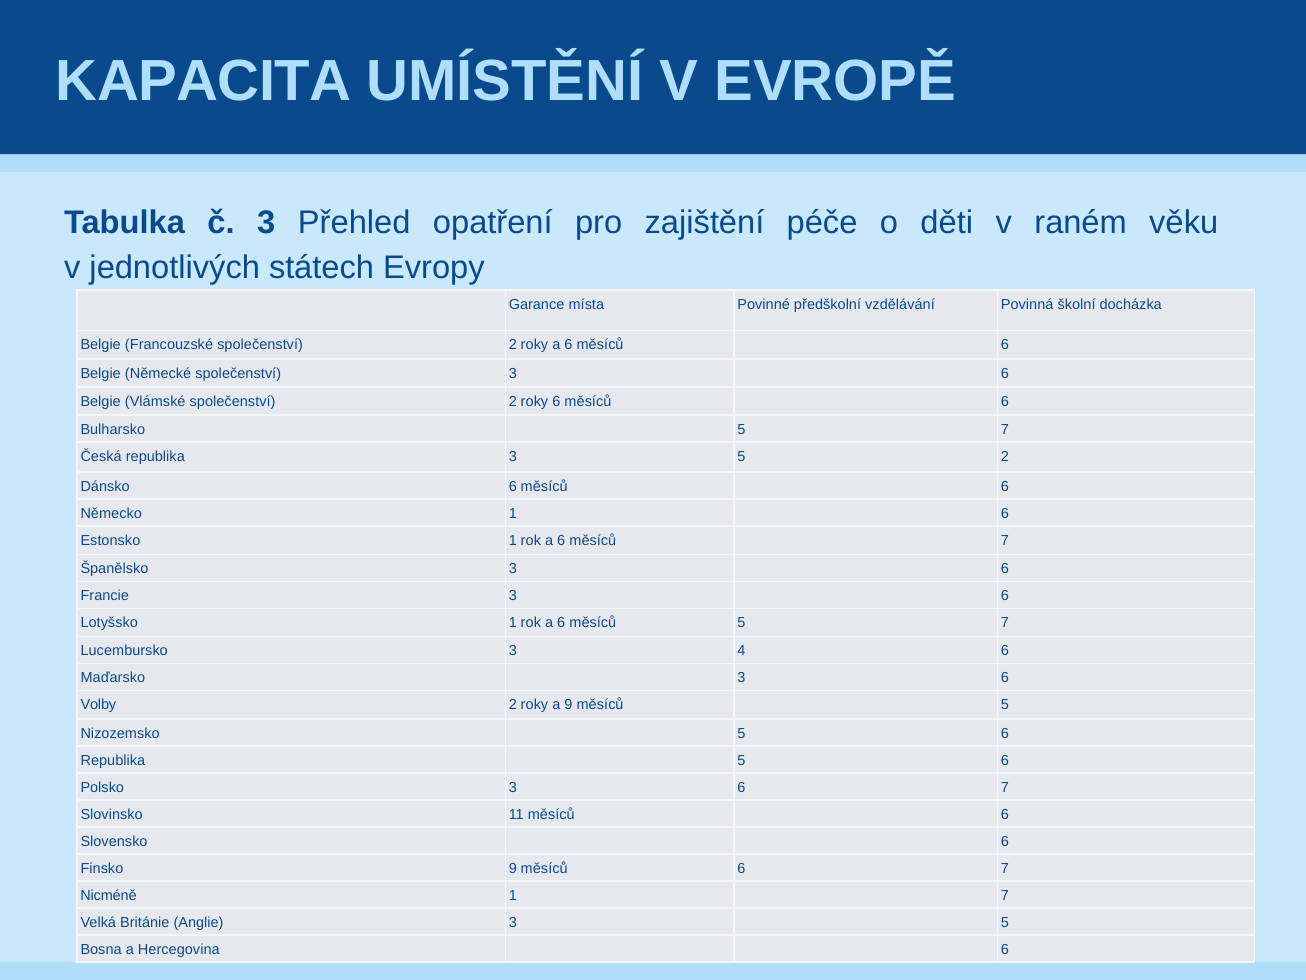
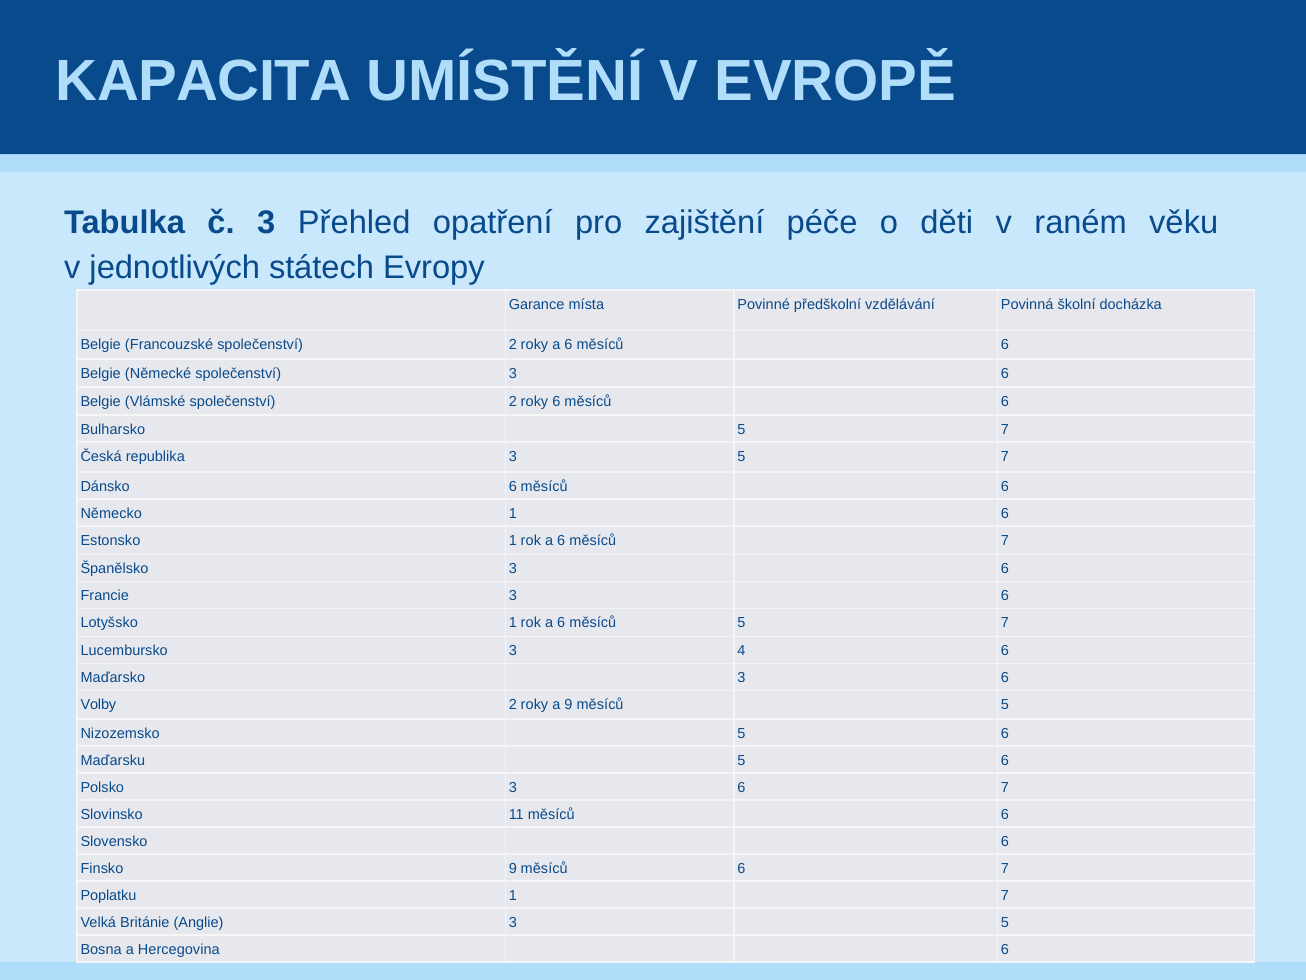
3 5 2: 2 -> 7
Republika at (113, 760): Republika -> Maďarsku
Nicméně: Nicméně -> Poplatku
